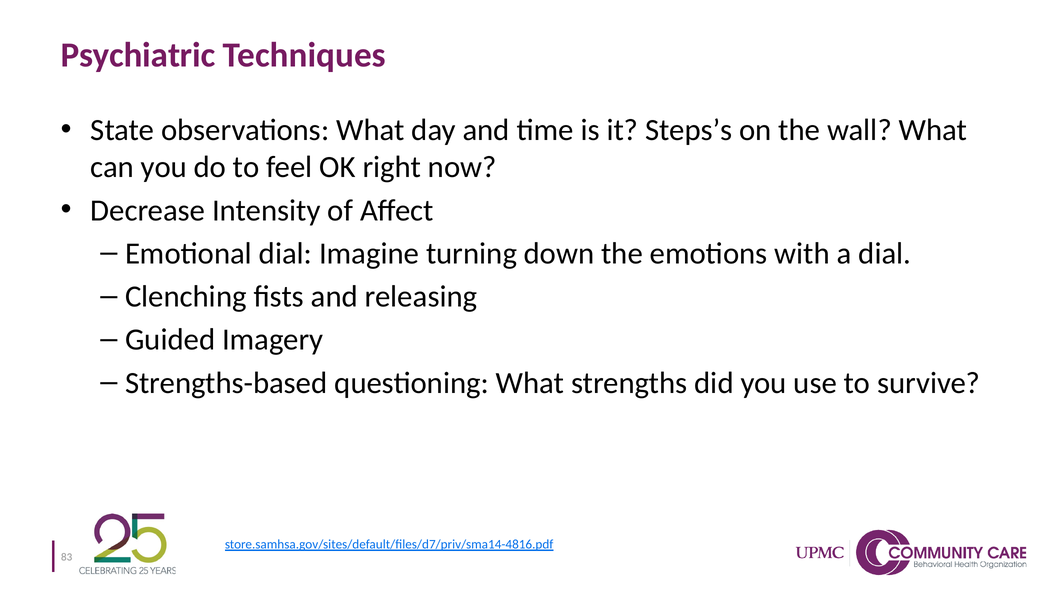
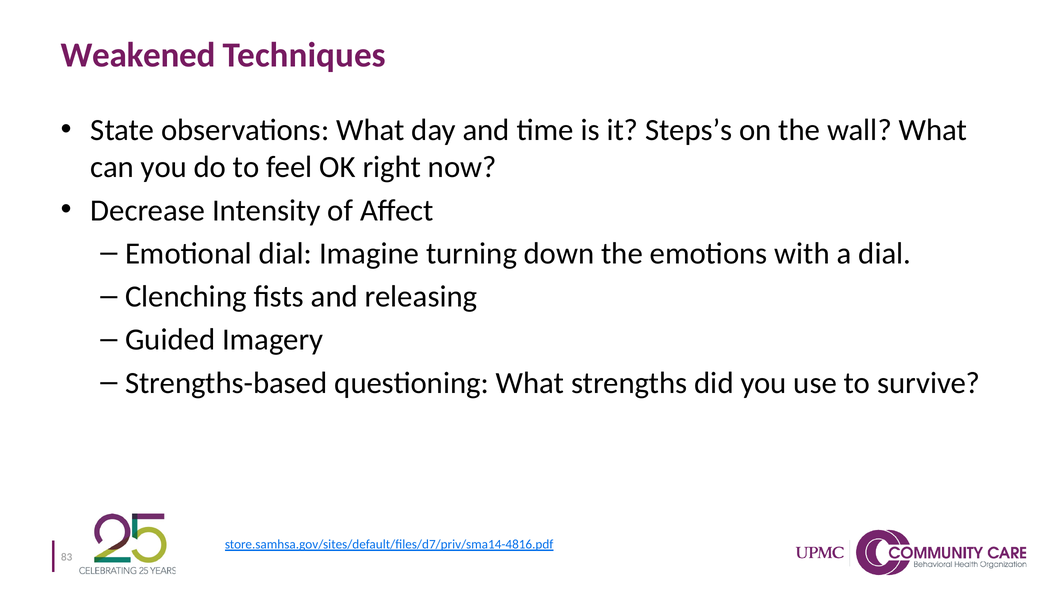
Psychiatric: Psychiatric -> Weakened
